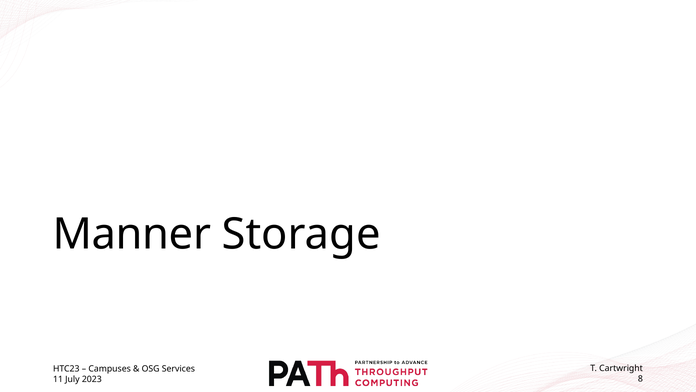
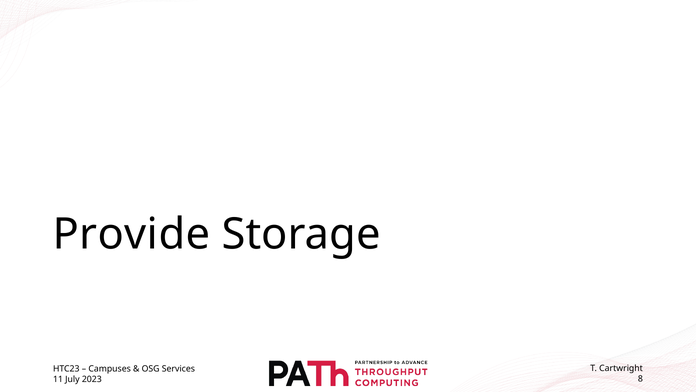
Manner: Manner -> Provide
